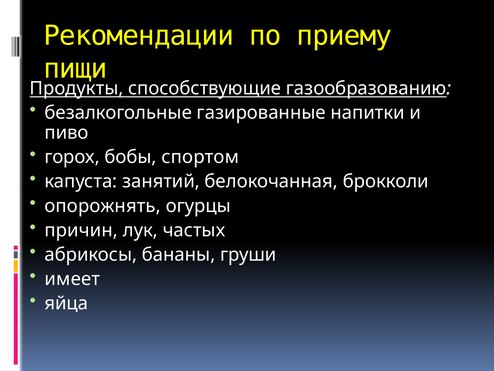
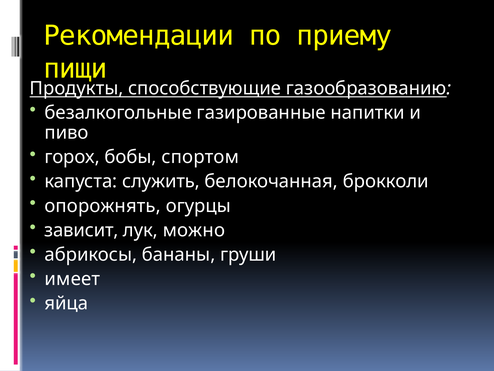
занятий: занятий -> служить
причин: причин -> зависит
частых: частых -> можно
